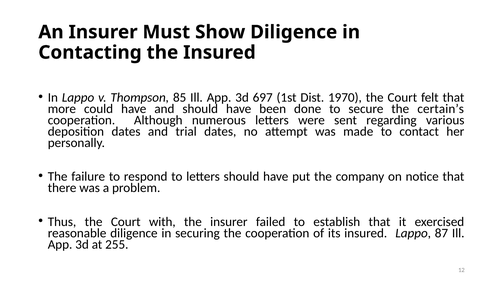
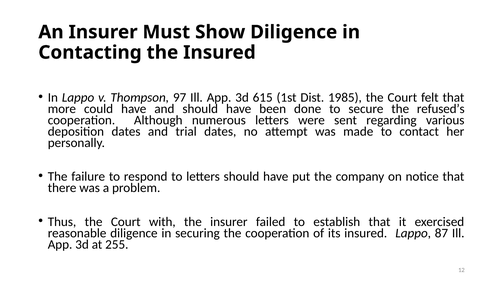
85: 85 -> 97
697: 697 -> 615
1970: 1970 -> 1985
certain’s: certain’s -> refused’s
